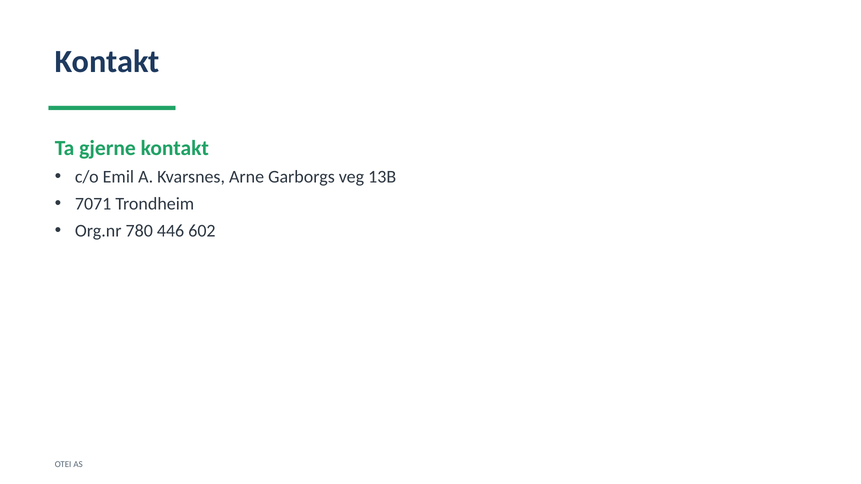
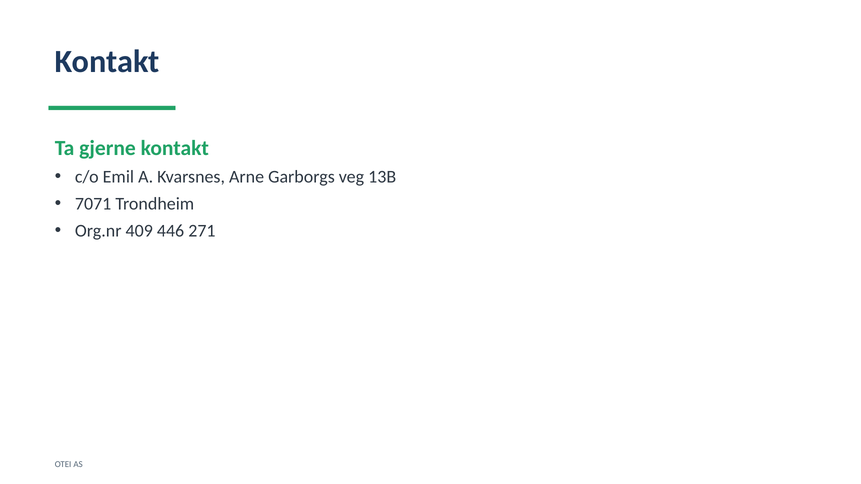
780: 780 -> 409
602: 602 -> 271
